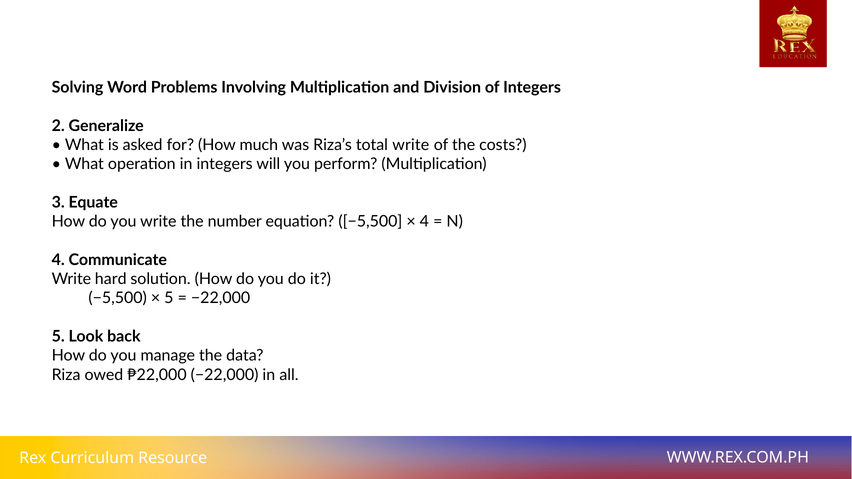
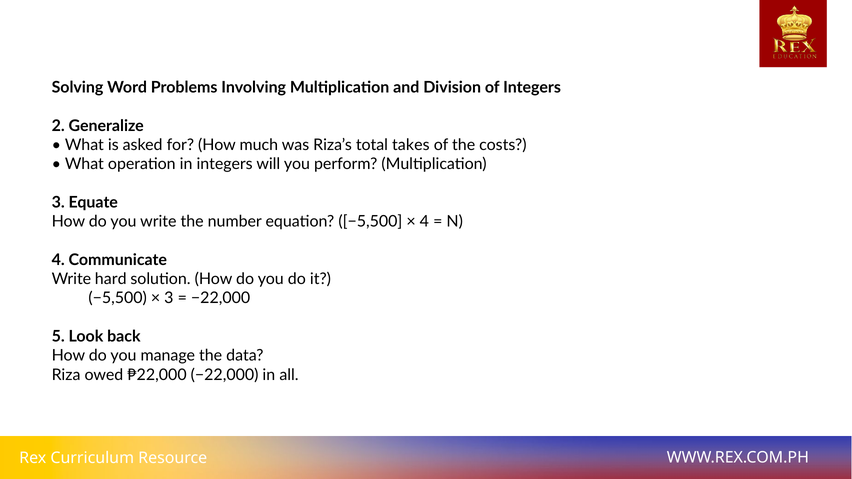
total write: write -> takes
5 at (169, 298): 5 -> 3
